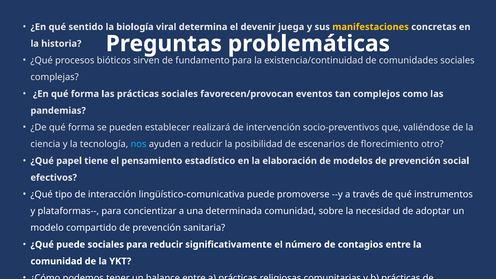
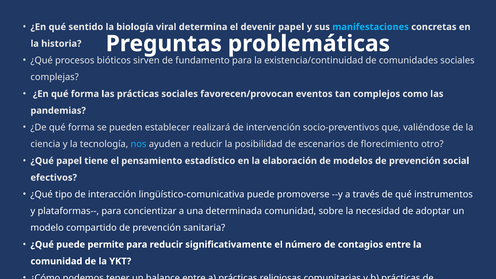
devenir juega: juega -> papel
manifestaciones colour: yellow -> light blue
puede sociales: sociales -> permite
